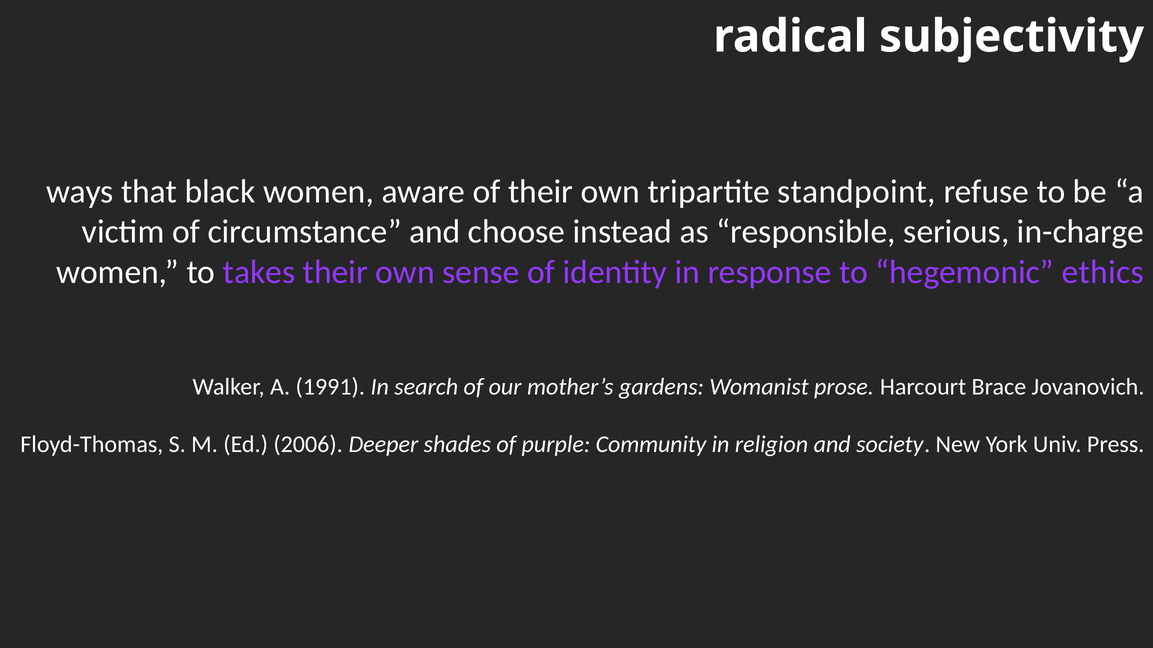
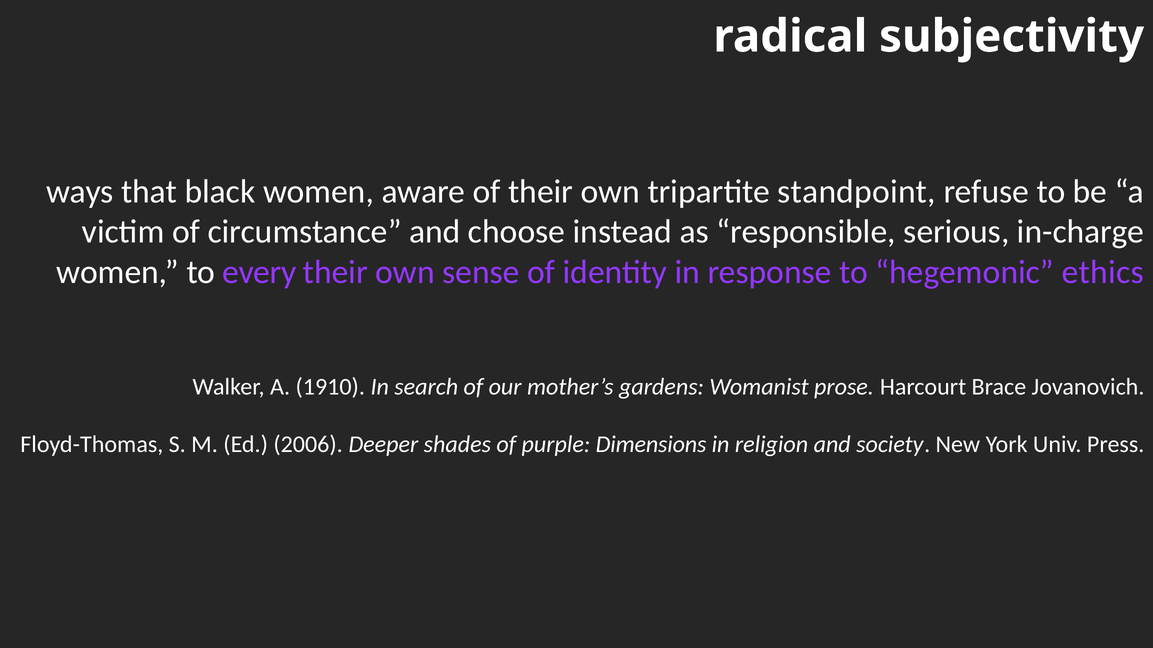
takes: takes -> every
1991: 1991 -> 1910
Community: Community -> Dimensions
